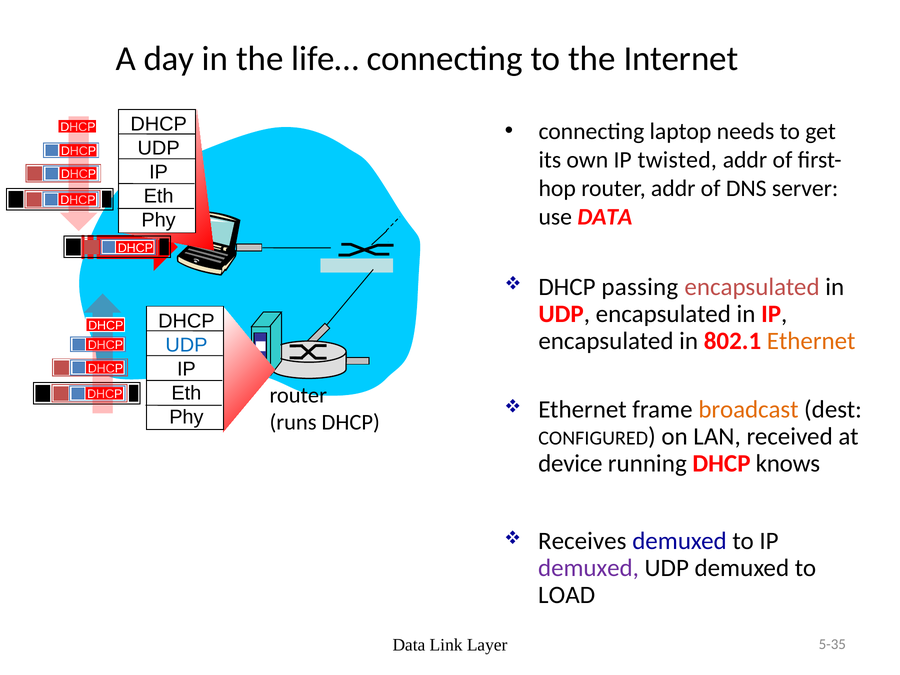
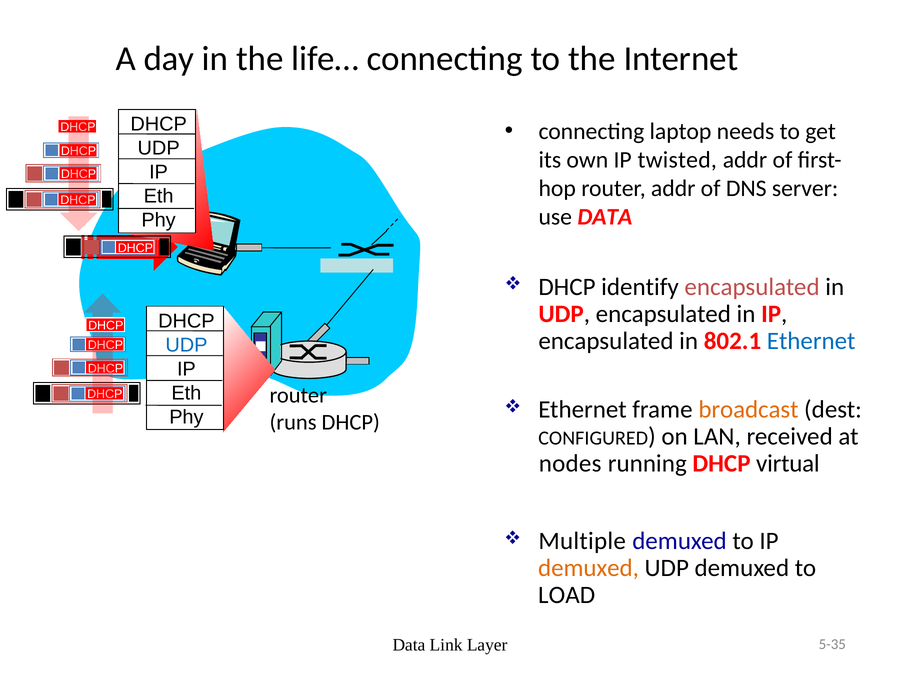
passing: passing -> identify
Ethernet at (811, 341) colour: orange -> blue
device: device -> nodes
knows: knows -> virtual
Receives: Receives -> Multiple
demuxed at (588, 568) colour: purple -> orange
